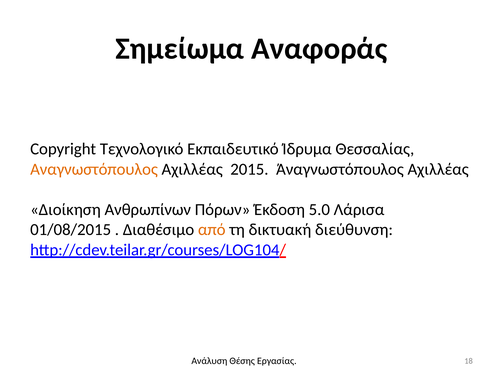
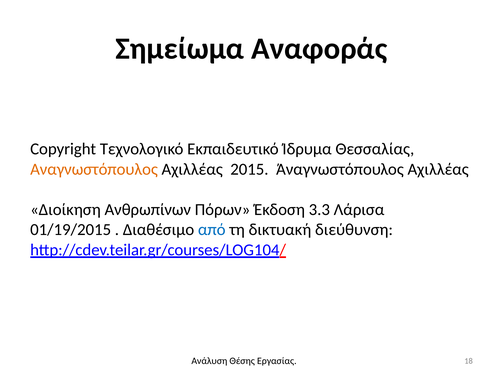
5.0: 5.0 -> 3.3
01/08/2015: 01/08/2015 -> 01/19/2015
από colour: orange -> blue
